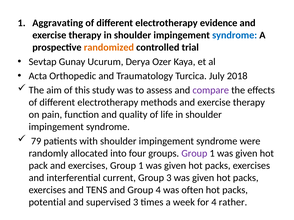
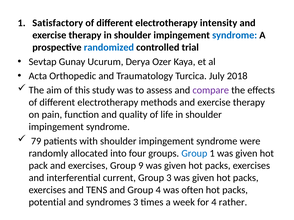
Aggravating: Aggravating -> Satisfactory
evidence: evidence -> intensity
randomized colour: orange -> blue
Group at (194, 154) colour: purple -> blue
exercises Group 1: 1 -> 9
supervised: supervised -> syndromes
